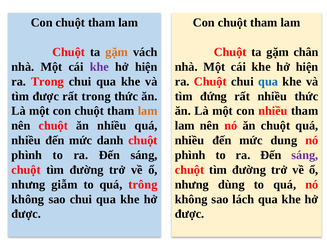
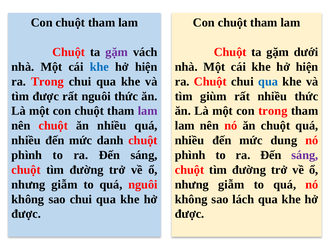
gặm at (117, 52) colour: orange -> purple
chân: chân -> dưới
khe at (99, 67) colour: purple -> blue
rất trong: trong -> nguôi
đứng: đứng -> giùm
lam at (148, 111) colour: orange -> purple
con nhiều: nhiều -> trong
quá trông: trông -> nguôi
dùng at (231, 185): dùng -> giẫm
